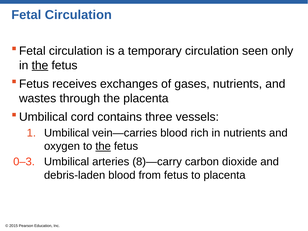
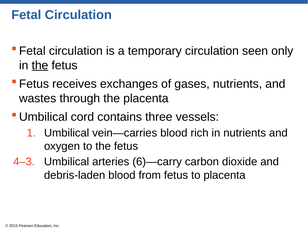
the at (103, 146) underline: present -> none
0–3: 0–3 -> 4–3
8)—carry: 8)—carry -> 6)—carry
